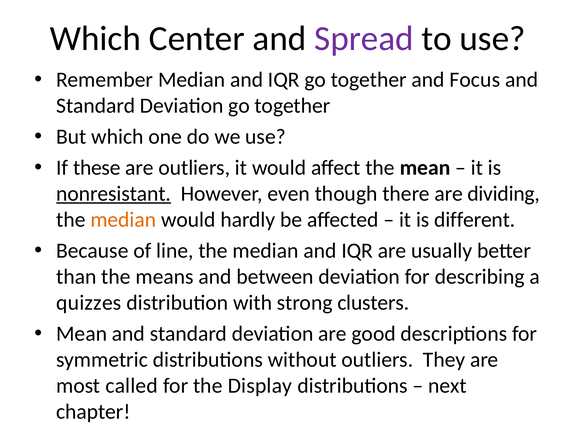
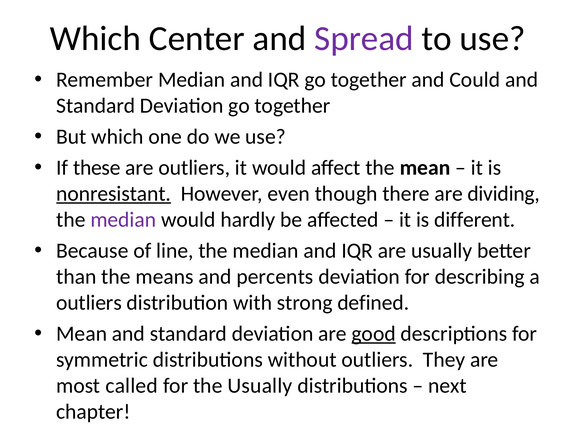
Focus: Focus -> Could
median at (123, 220) colour: orange -> purple
between: between -> percents
quizzes at (89, 303): quizzes -> outliers
clusters: clusters -> defined
good underline: none -> present
the Display: Display -> Usually
